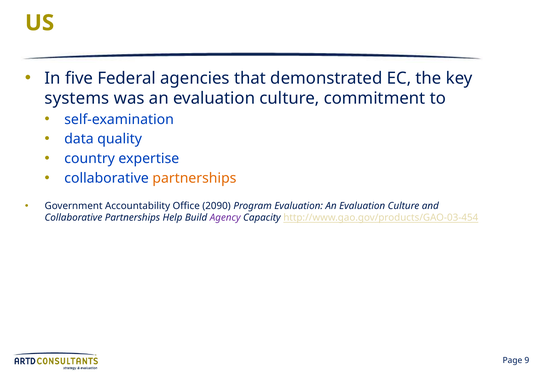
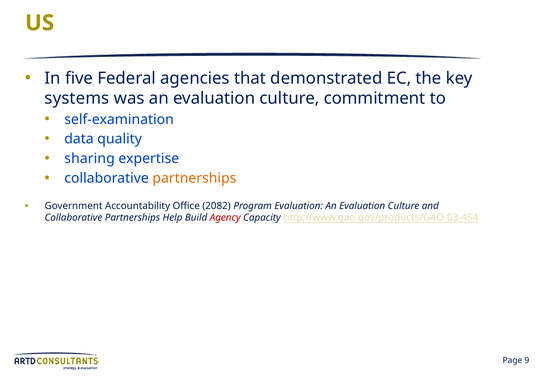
country: country -> sharing
2090: 2090 -> 2082
Agency colour: purple -> red
